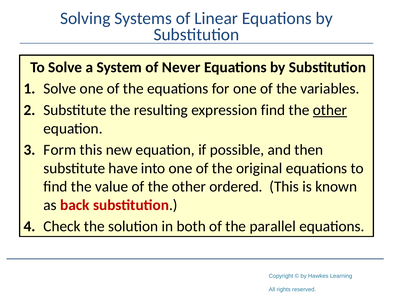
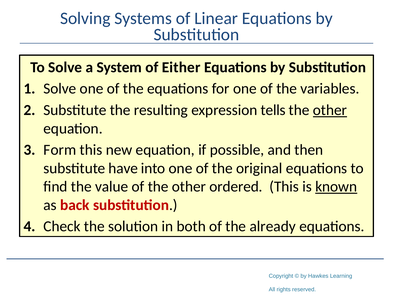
Never: Never -> Either
expression find: find -> tells
known underline: none -> present
parallel: parallel -> already
